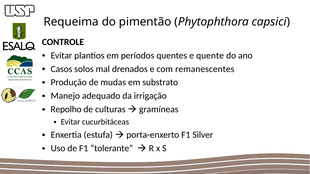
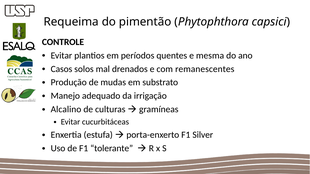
quente: quente -> mesma
Repolho: Repolho -> Alcalino
